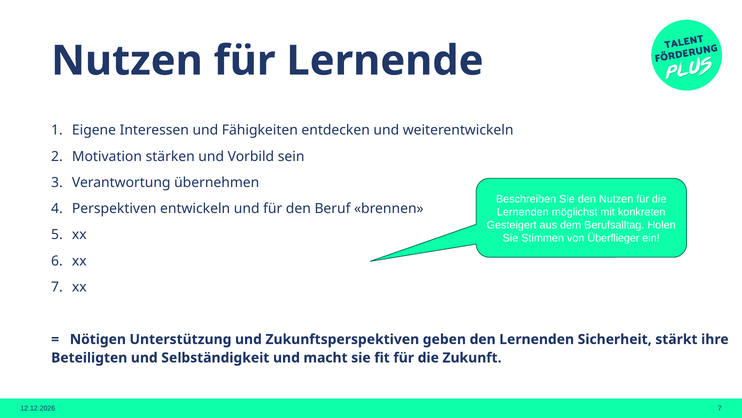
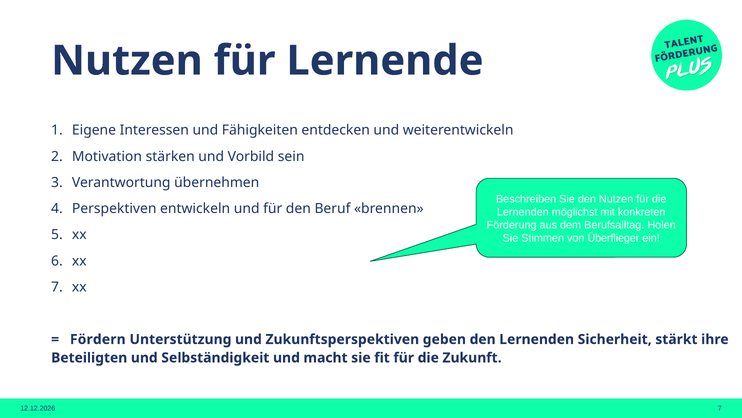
Gesteigert: Gesteigert -> Förderung
Nötigen: Nötigen -> Fördern
